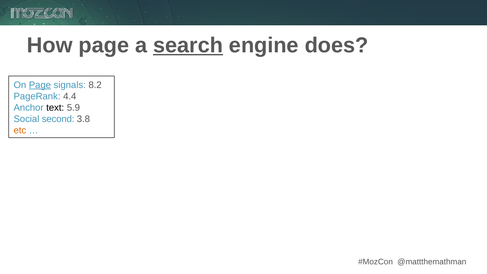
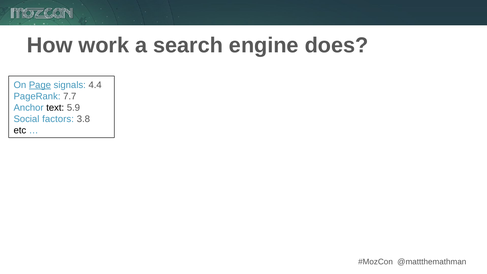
How page: page -> work
search underline: present -> none
8.2: 8.2 -> 4.4
4.4: 4.4 -> 7.7
second: second -> factors
etc colour: orange -> black
